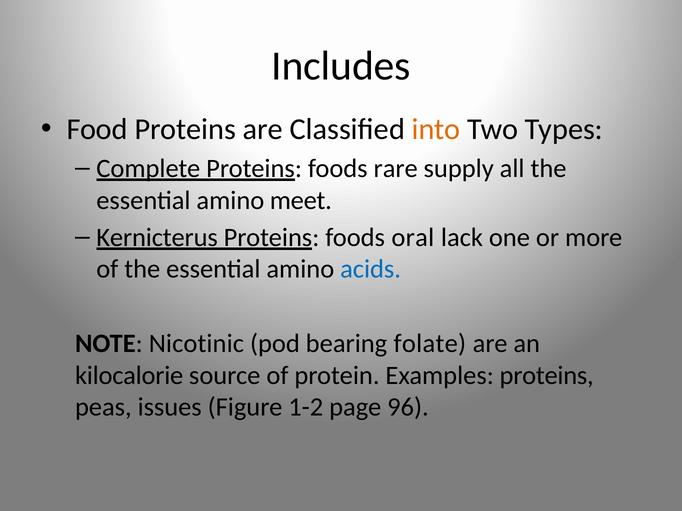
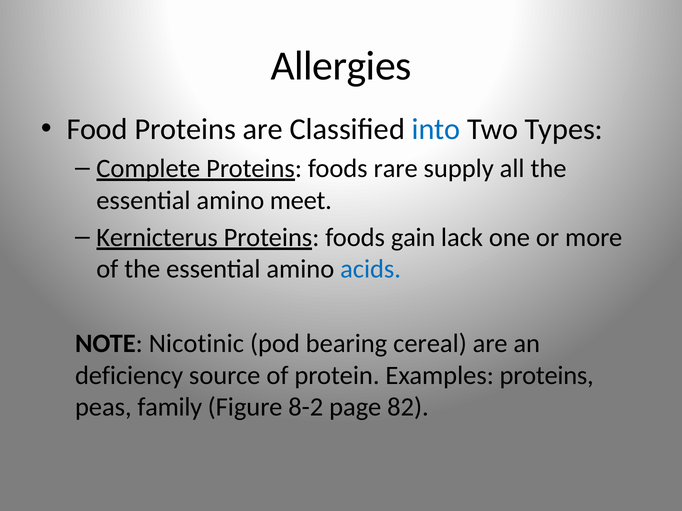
Includes: Includes -> Allergies
into colour: orange -> blue
oral: oral -> gain
folate: folate -> cereal
kilocalorie: kilocalorie -> deficiency
issues: issues -> family
1-2: 1-2 -> 8-2
96: 96 -> 82
